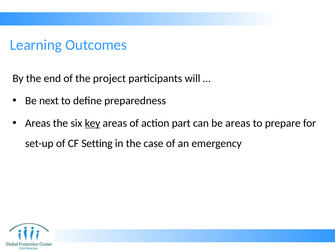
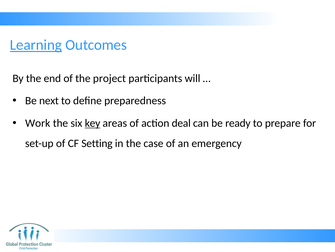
Learning underline: none -> present
Areas at (38, 123): Areas -> Work
part: part -> deal
be areas: areas -> ready
